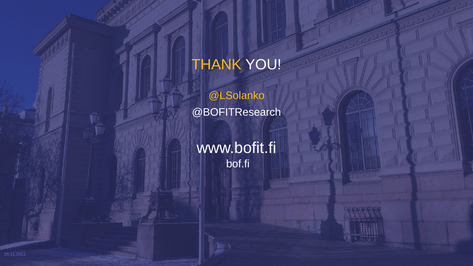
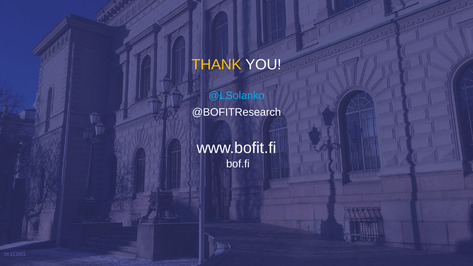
@LSolanko colour: yellow -> light blue
